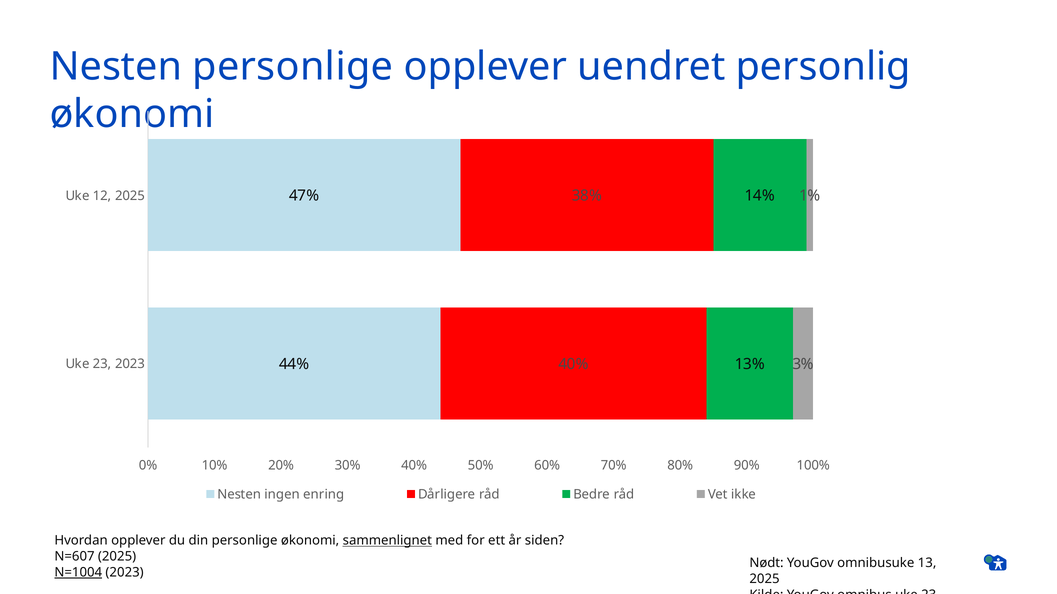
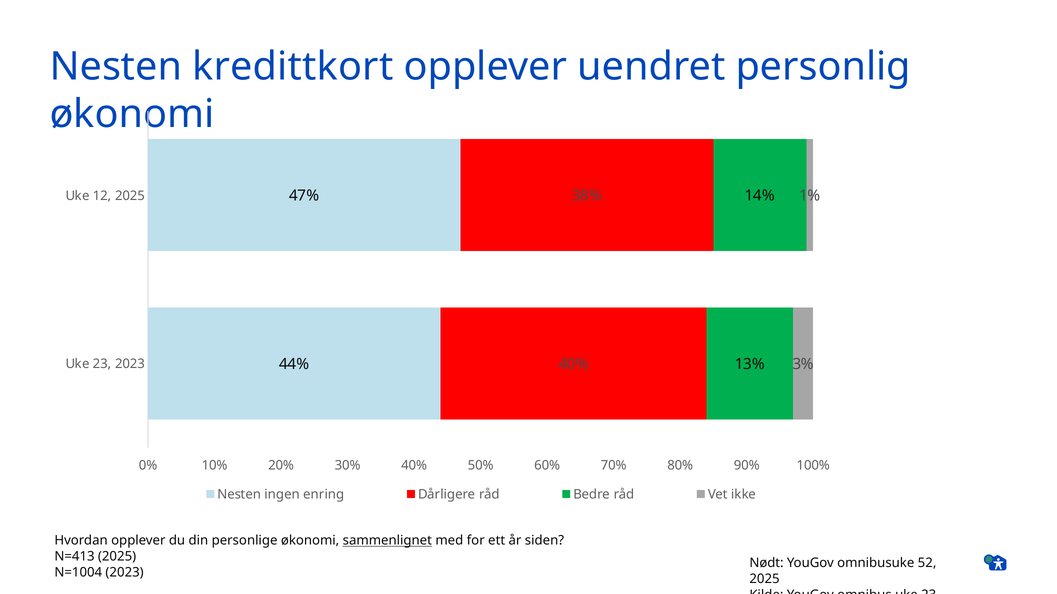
Nesten personlige: personlige -> kredittkort
N=607: N=607 -> N=413
13: 13 -> 52
N=1004 underline: present -> none
